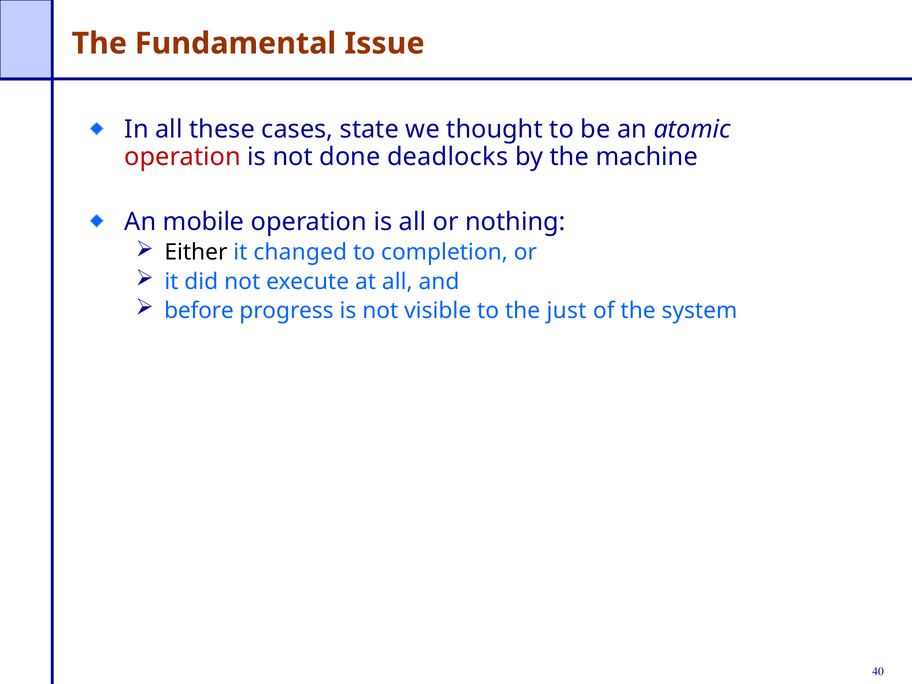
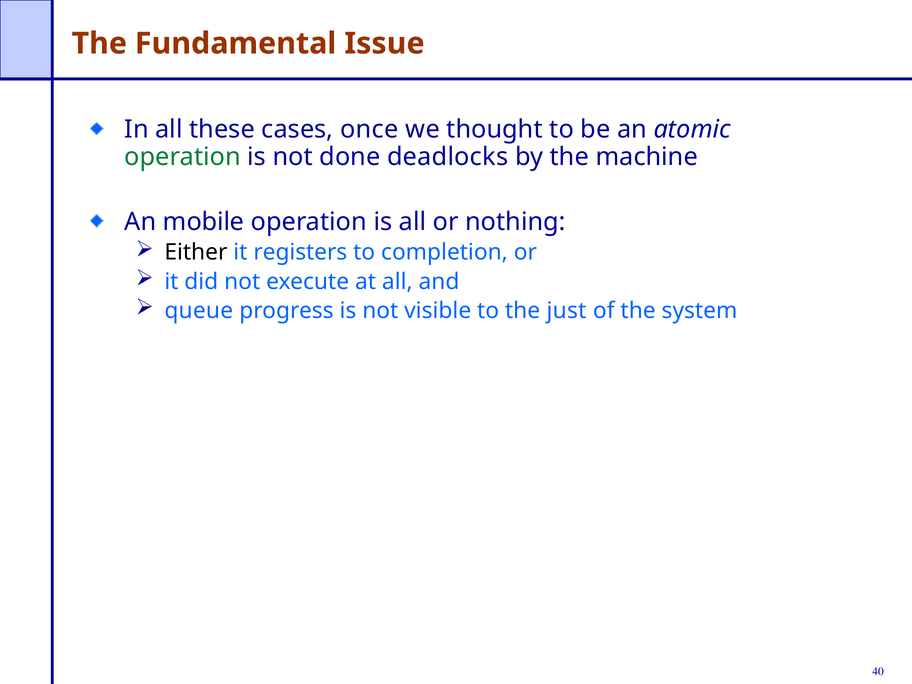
state: state -> once
operation at (183, 157) colour: red -> green
changed: changed -> registers
before: before -> queue
